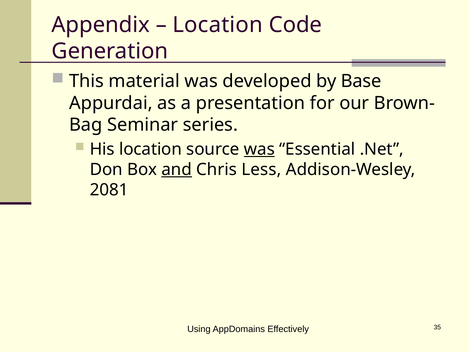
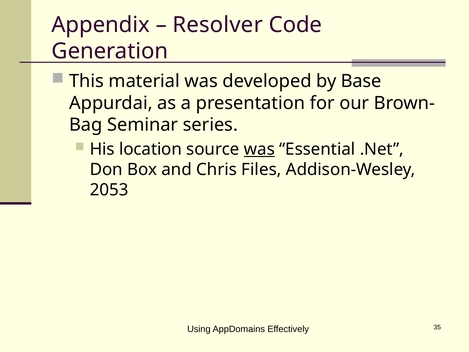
Location at (218, 25): Location -> Resolver
and underline: present -> none
Less: Less -> Files
2081: 2081 -> 2053
